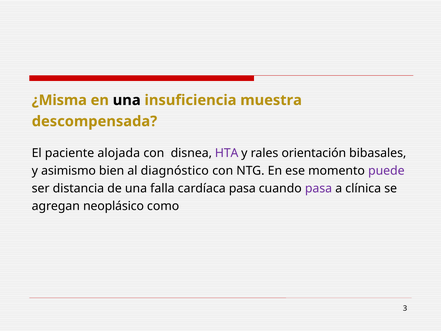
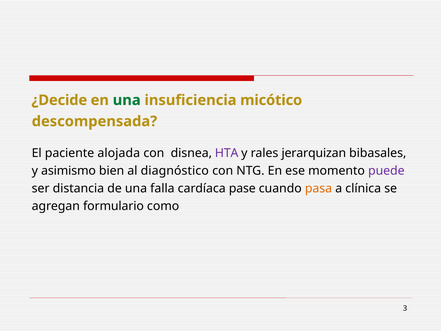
¿Misma: ¿Misma -> ¿Decide
una at (127, 100) colour: black -> green
muestra: muestra -> micótico
orientación: orientación -> jerarquizan
cardíaca pasa: pasa -> pase
pasa at (319, 188) colour: purple -> orange
neoplásico: neoplásico -> formulario
